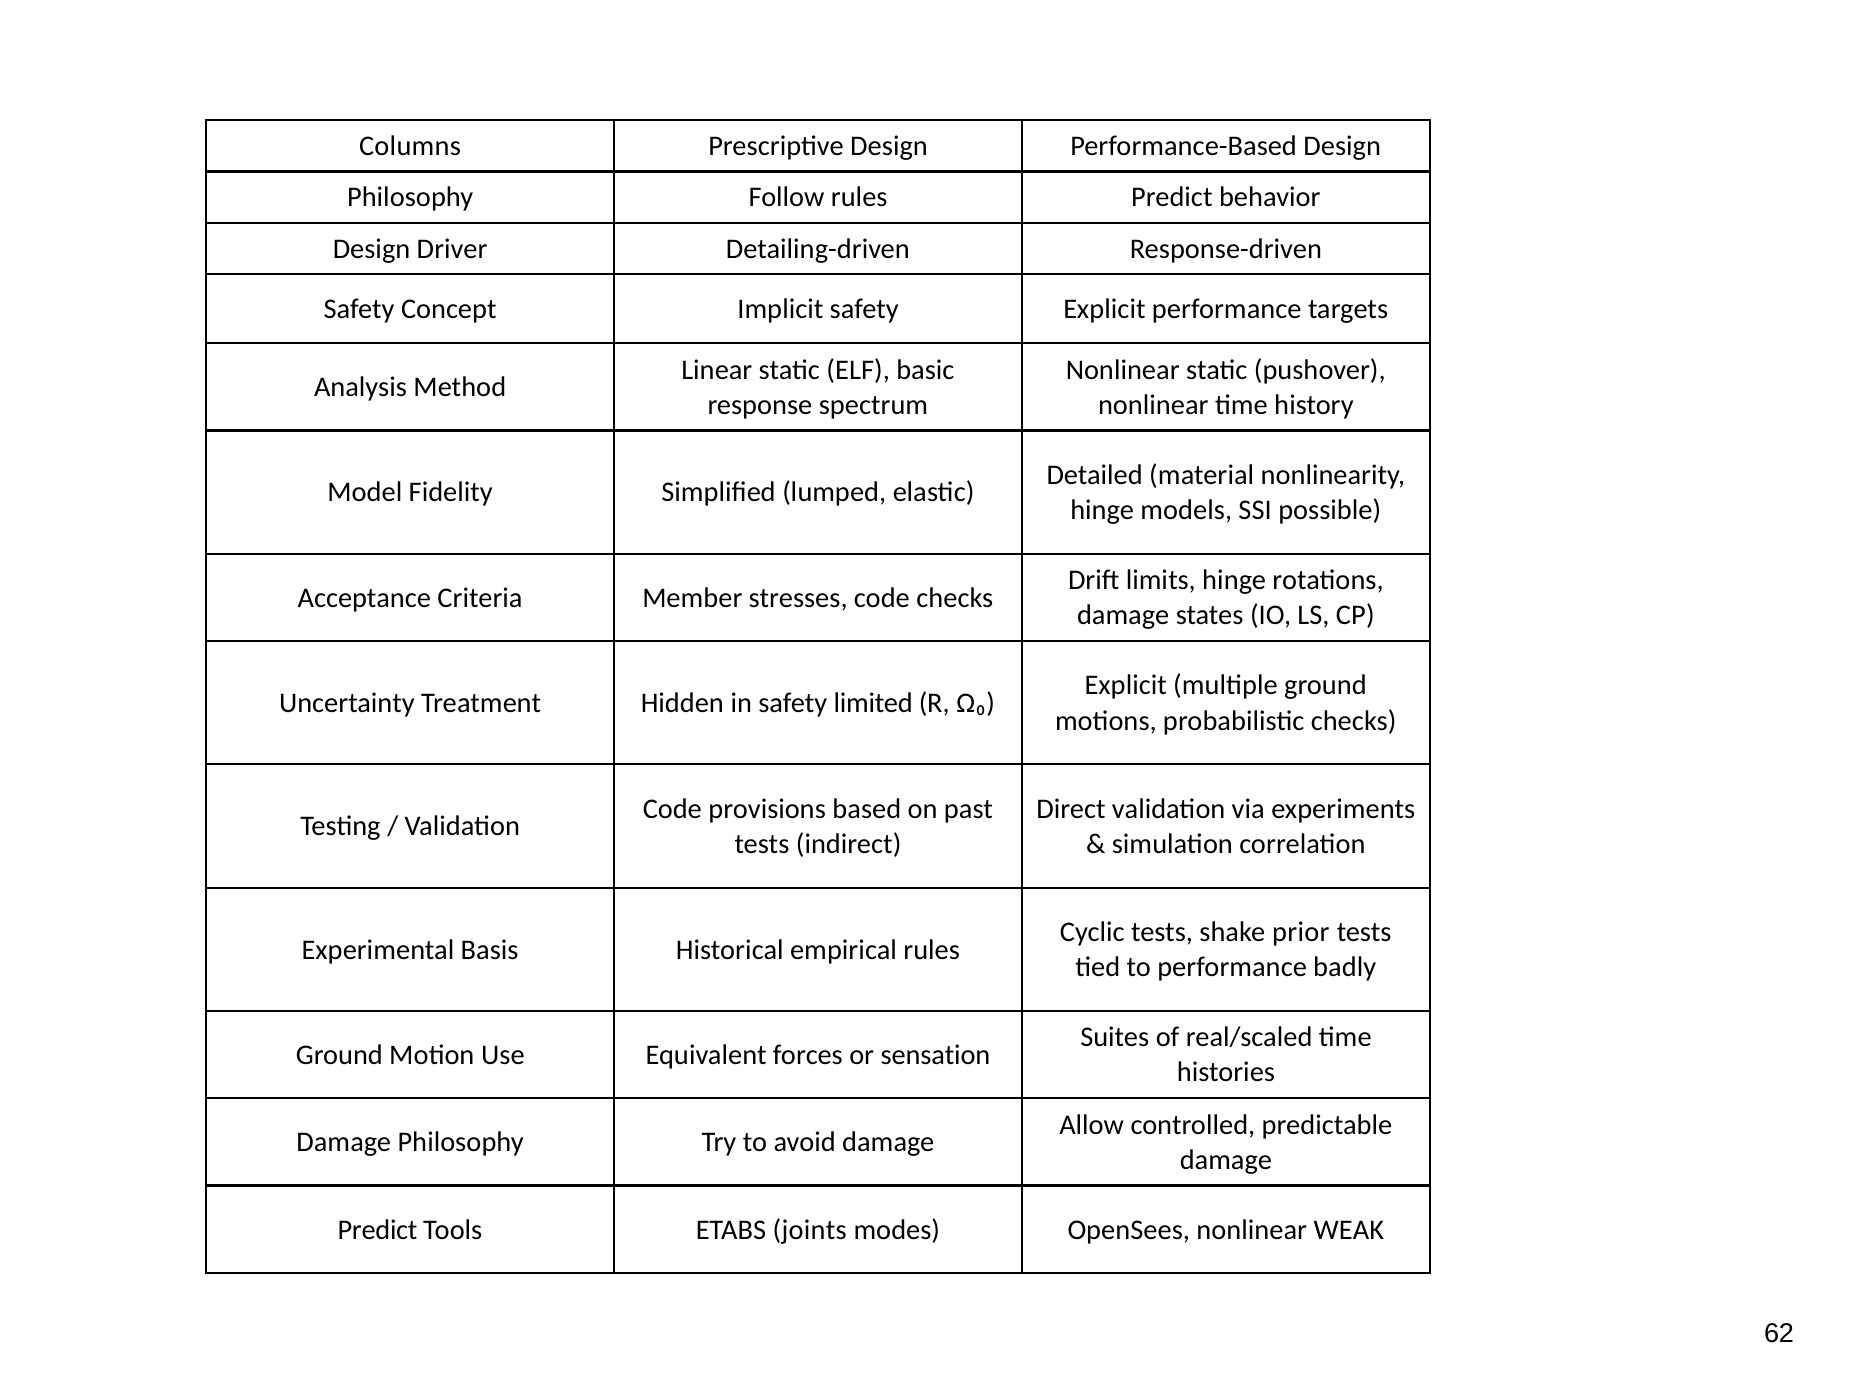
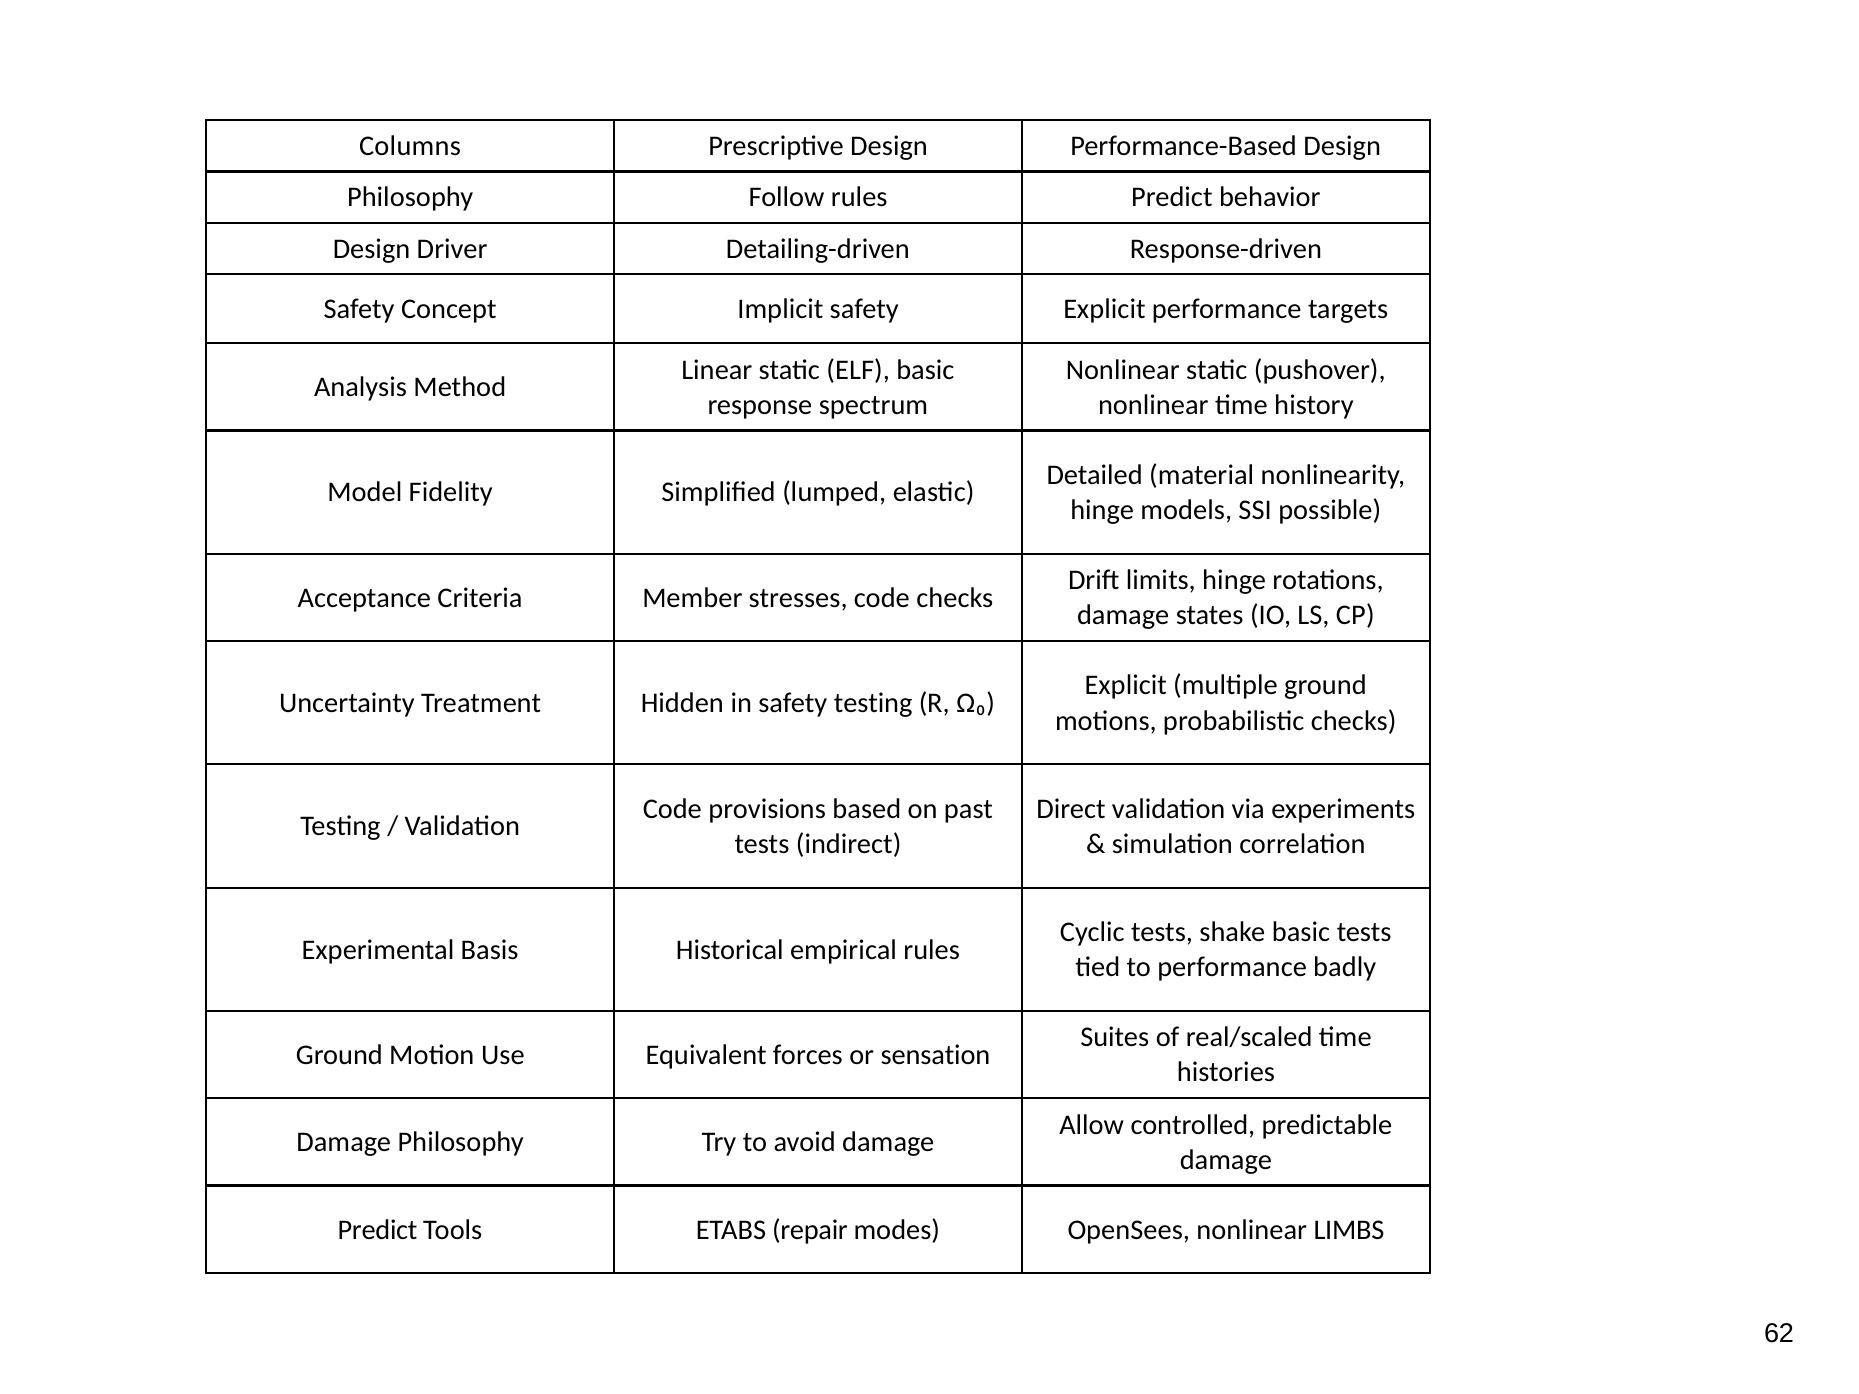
safety limited: limited -> testing
shake prior: prior -> basic
joints: joints -> repair
WEAK: WEAK -> LIMBS
